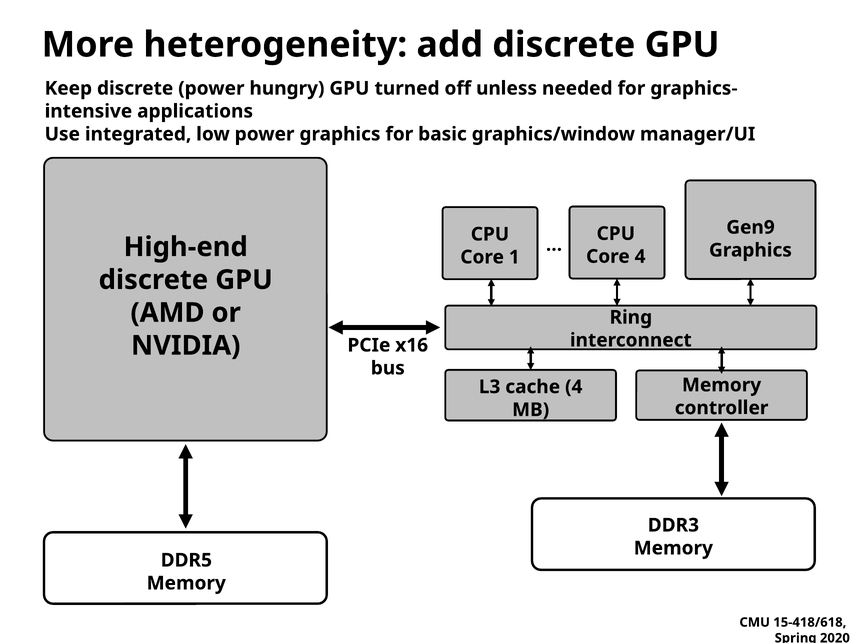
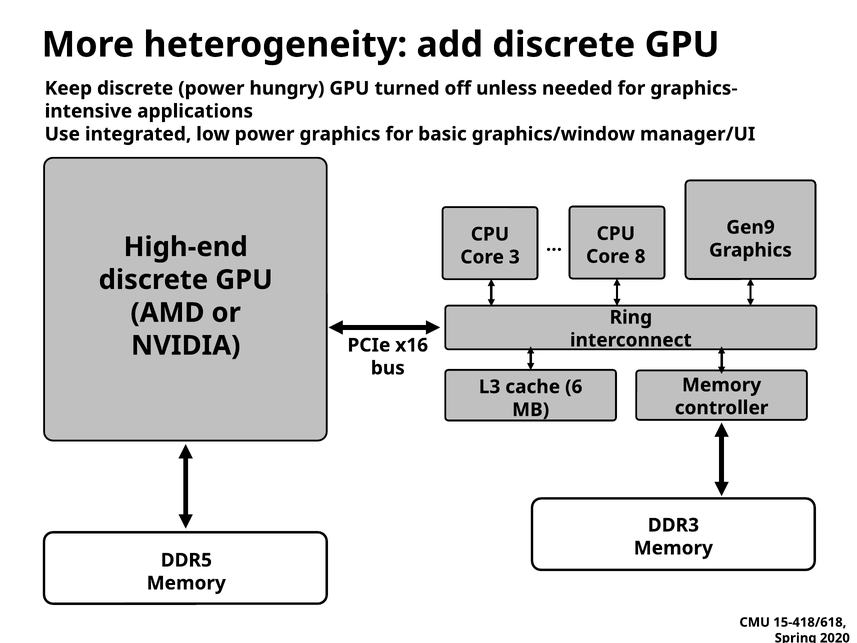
Core 4: 4 -> 8
1: 1 -> 3
cache 4: 4 -> 6
